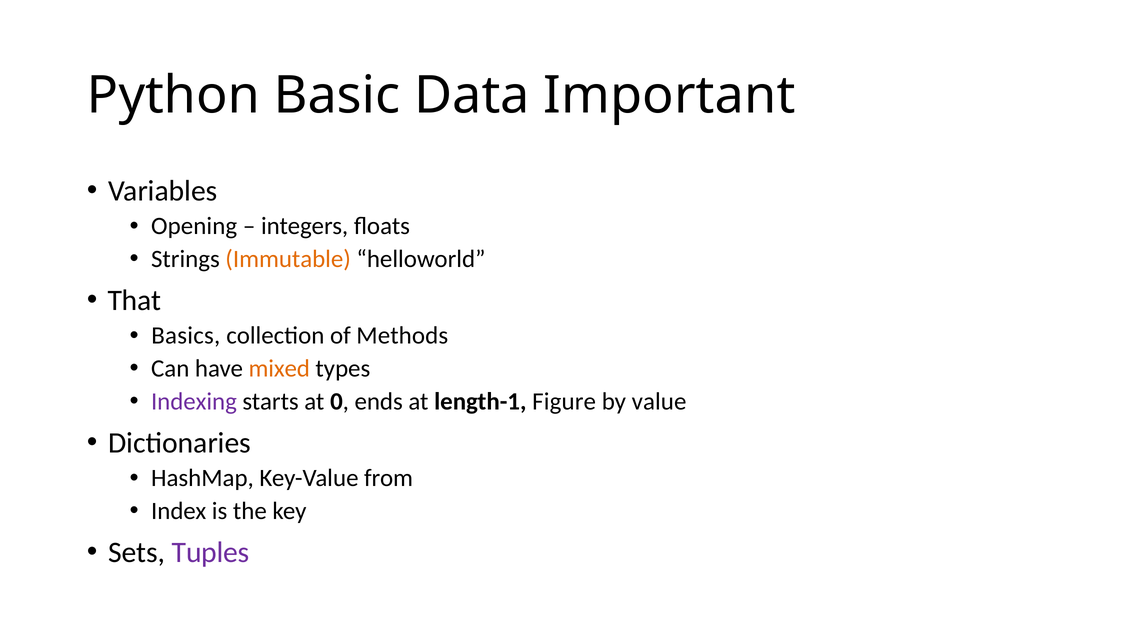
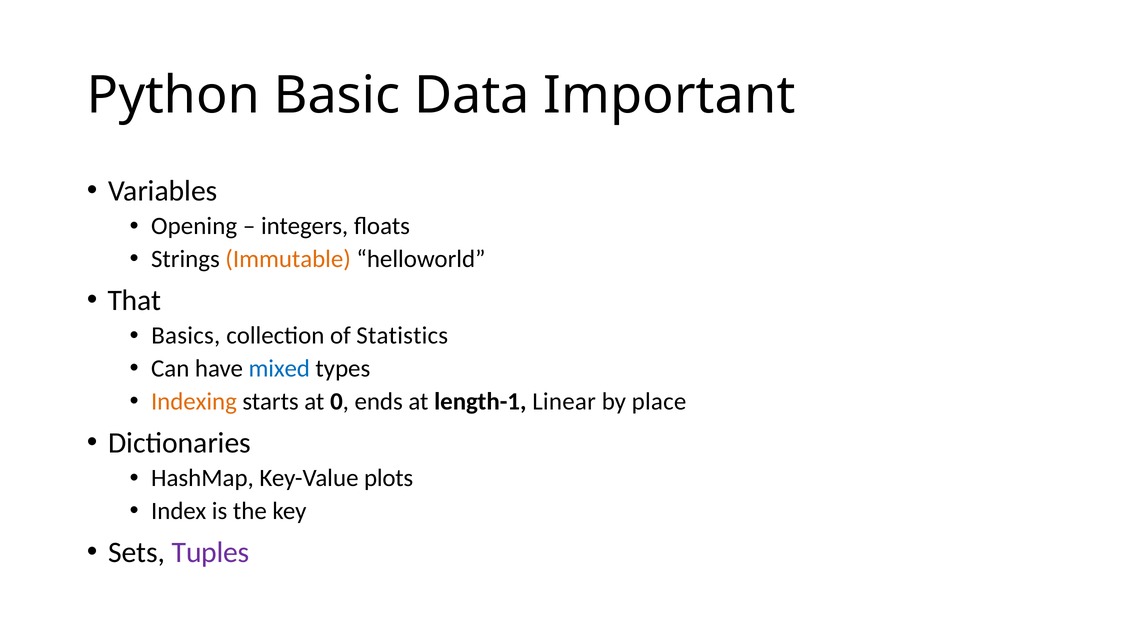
Methods: Methods -> Statistics
mixed colour: orange -> blue
Indexing colour: purple -> orange
Figure: Figure -> Linear
value: value -> place
from: from -> plots
